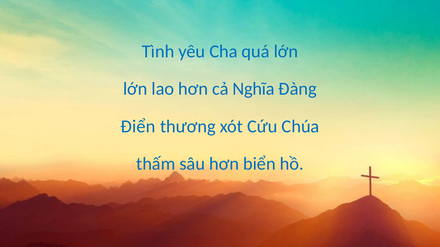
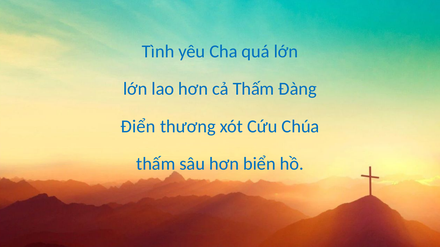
cả Nghĩa: Nghĩa -> Thấm
